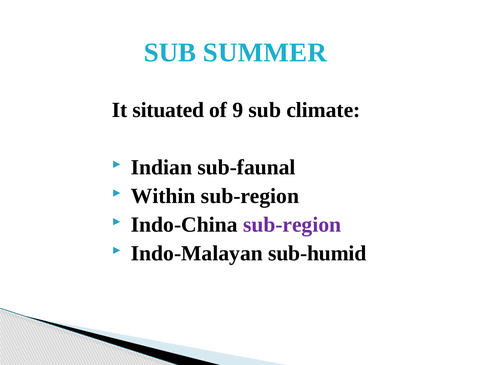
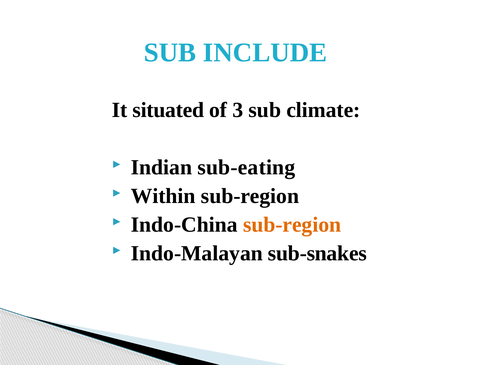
SUMMER: SUMMER -> INCLUDE
9: 9 -> 3
sub-faunal: sub-faunal -> sub-eating
sub-region at (292, 225) colour: purple -> orange
sub-humid: sub-humid -> sub-snakes
